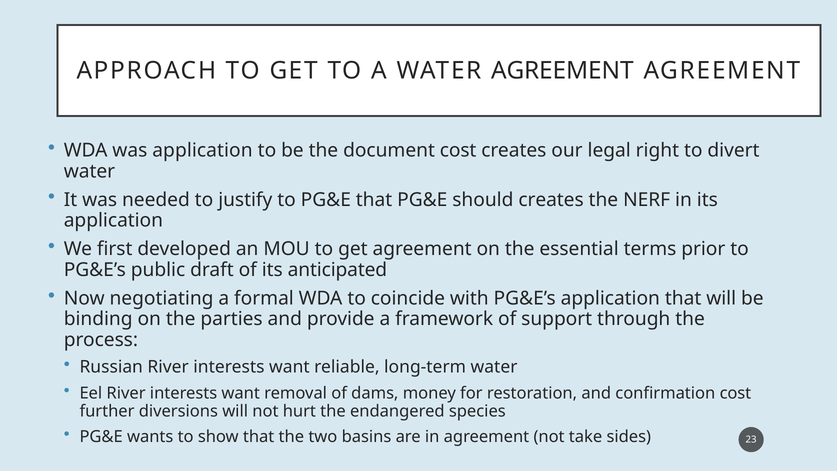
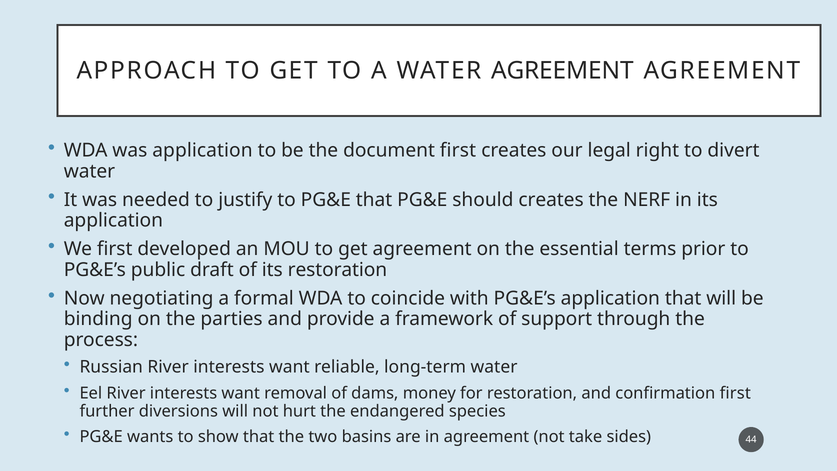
document cost: cost -> first
its anticipated: anticipated -> restoration
confirmation cost: cost -> first
23: 23 -> 44
